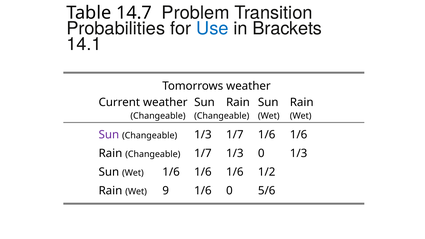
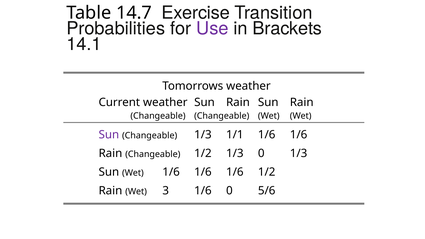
Problem: Problem -> Exercise
Use colour: blue -> purple
1/3 1/7: 1/7 -> 1/1
Changeable 1/7: 1/7 -> 1/2
9: 9 -> 3
